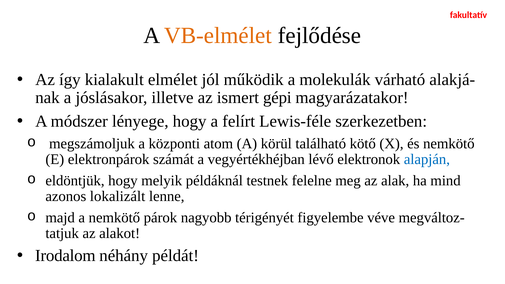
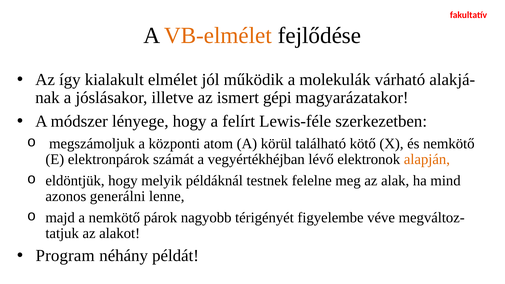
alapján colour: blue -> orange
lokalizált: lokalizált -> generálni
Irodalom: Irodalom -> Program
